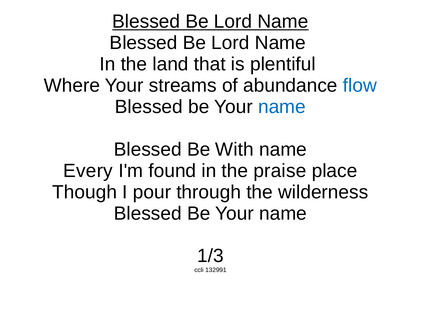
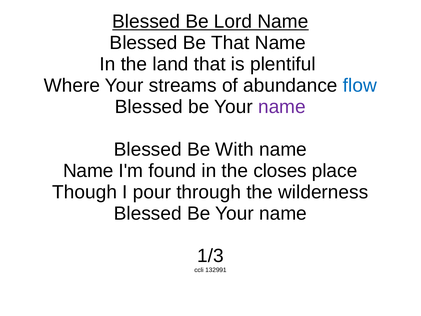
Lord at (230, 43): Lord -> That
name at (282, 107) colour: blue -> purple
Every at (88, 171): Every -> Name
praise: praise -> closes
